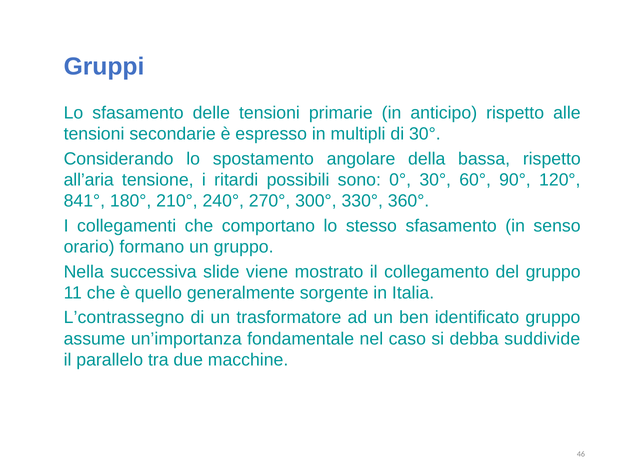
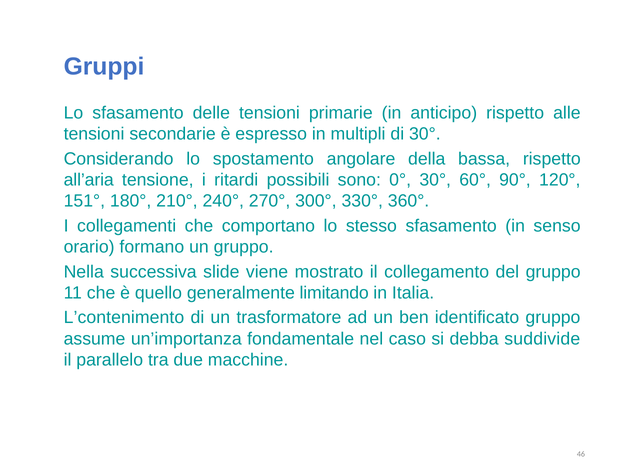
841°: 841° -> 151°
sorgente: sorgente -> limitando
L’contrassegno: L’contrassegno -> L’contenimento
